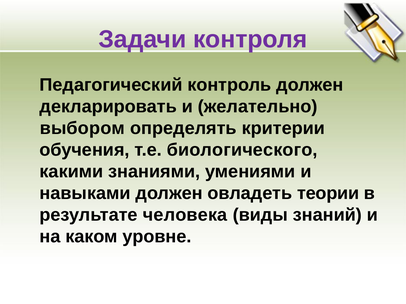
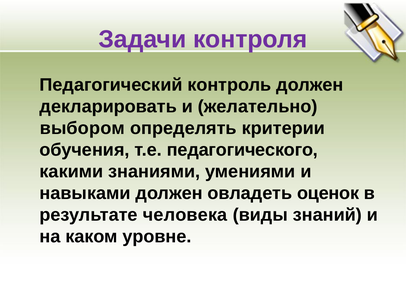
биологического: биологического -> педагогического
теории: теории -> оценок
